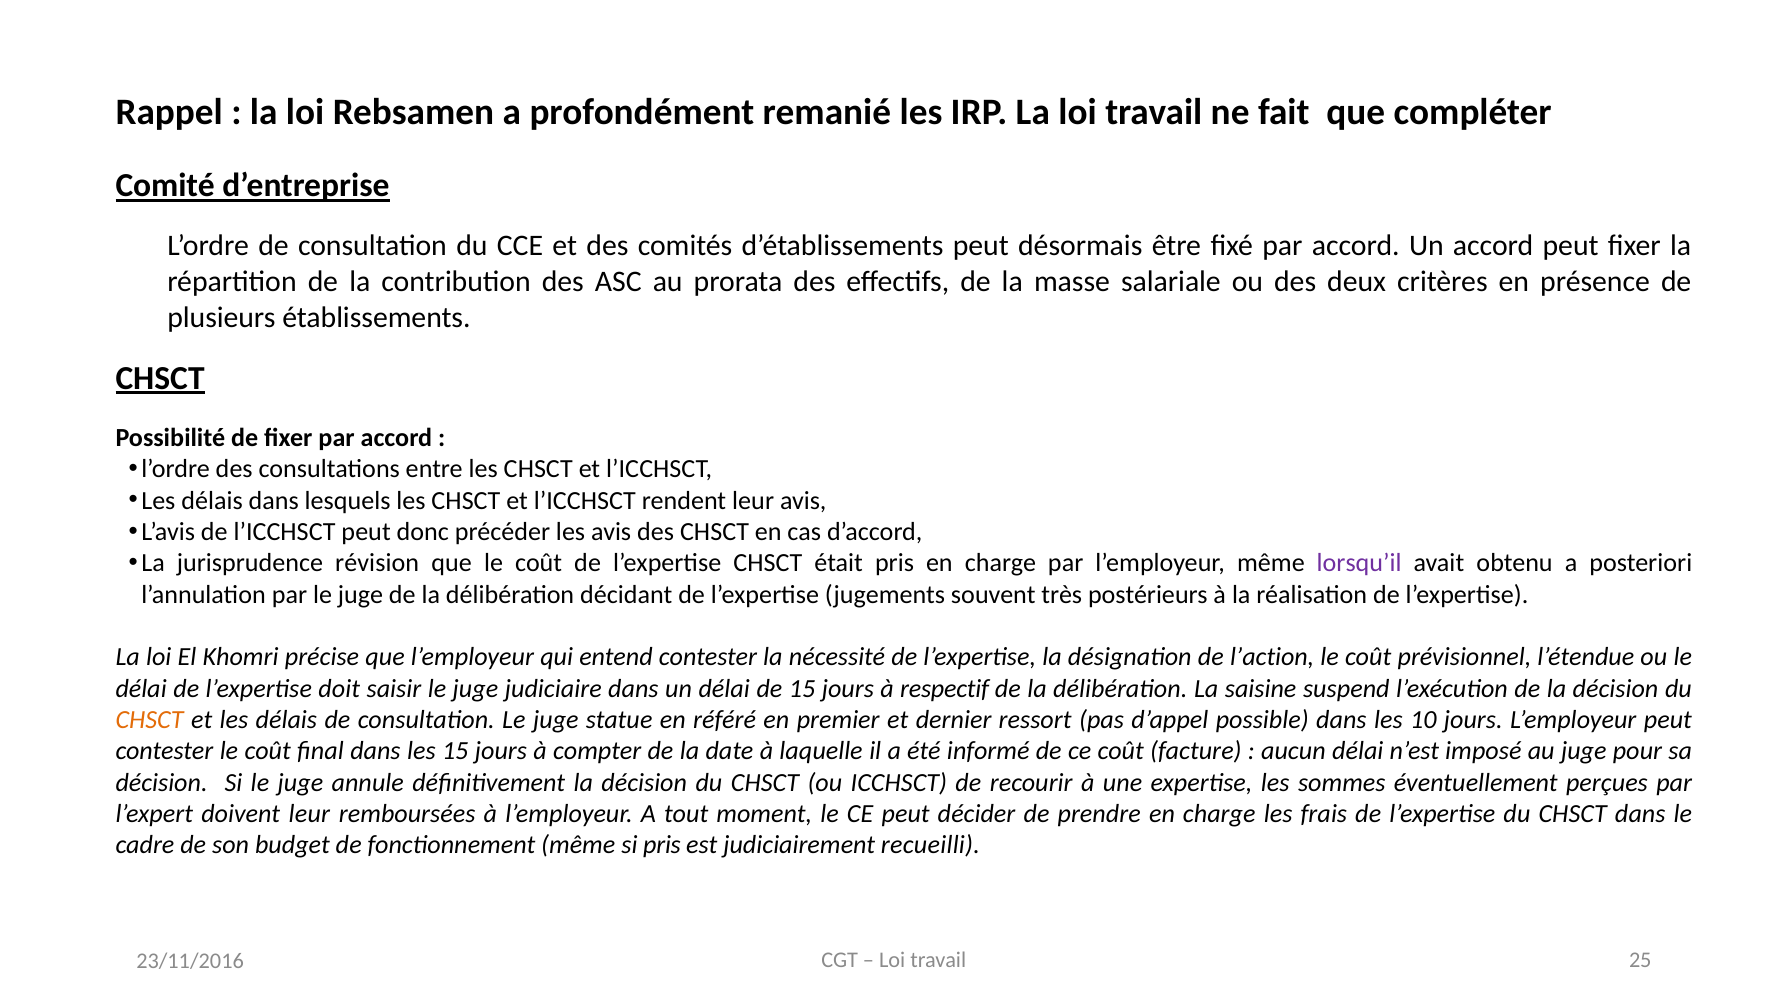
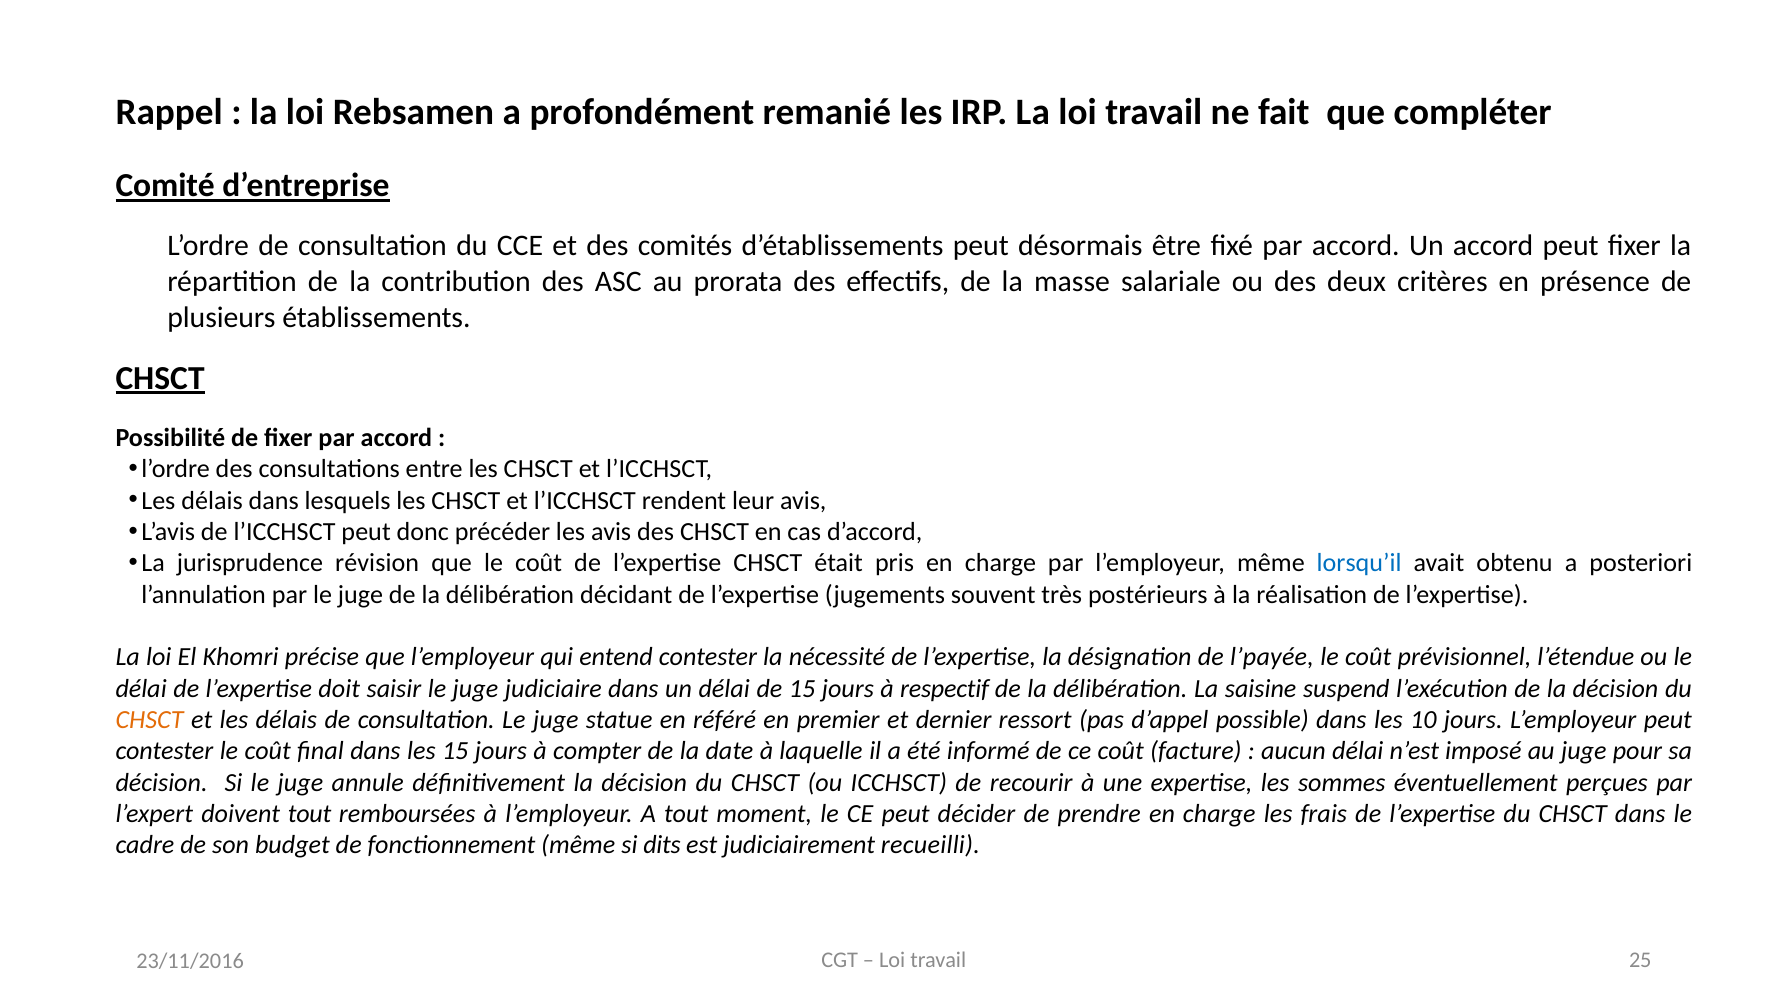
lorsqu’il colour: purple -> blue
l’action: l’action -> l’payée
doivent leur: leur -> tout
si pris: pris -> dits
